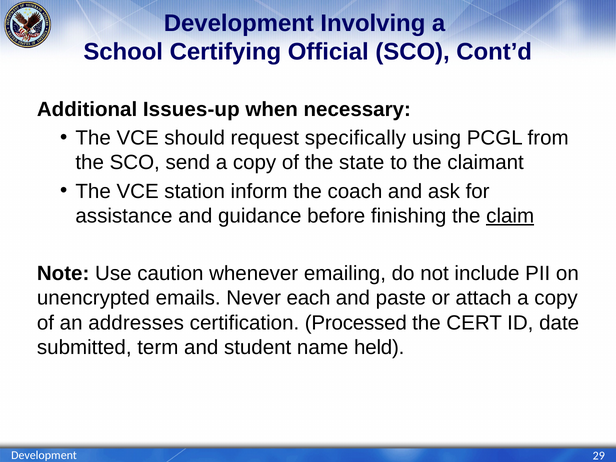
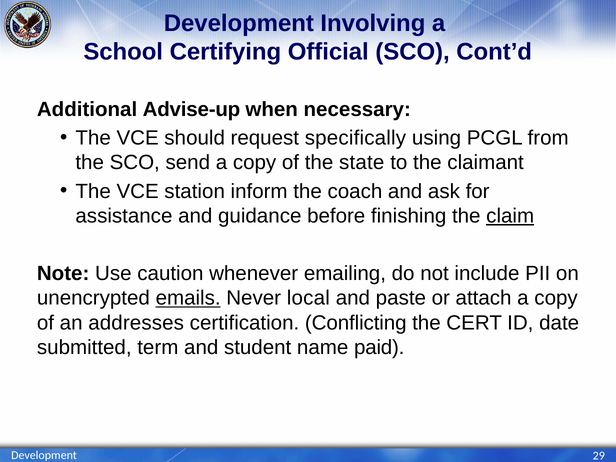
Issues-up: Issues-up -> Advise-up
emails underline: none -> present
each: each -> local
Processed: Processed -> Conflicting
held: held -> paid
